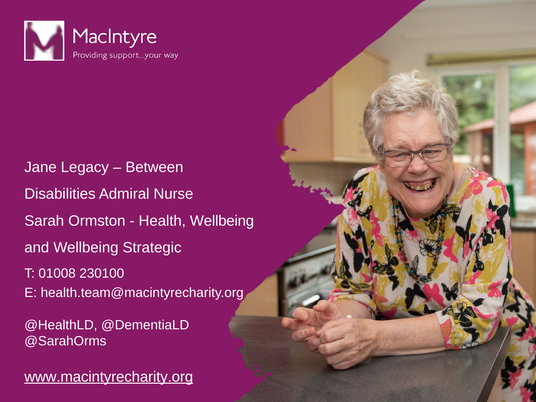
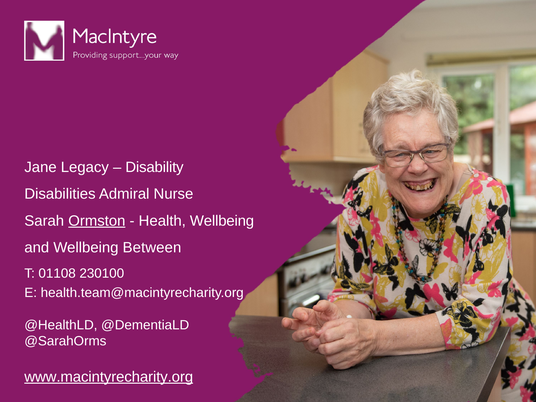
Between: Between -> Disability
Ormston underline: none -> present
Strategic: Strategic -> Between
01008: 01008 -> 01108
